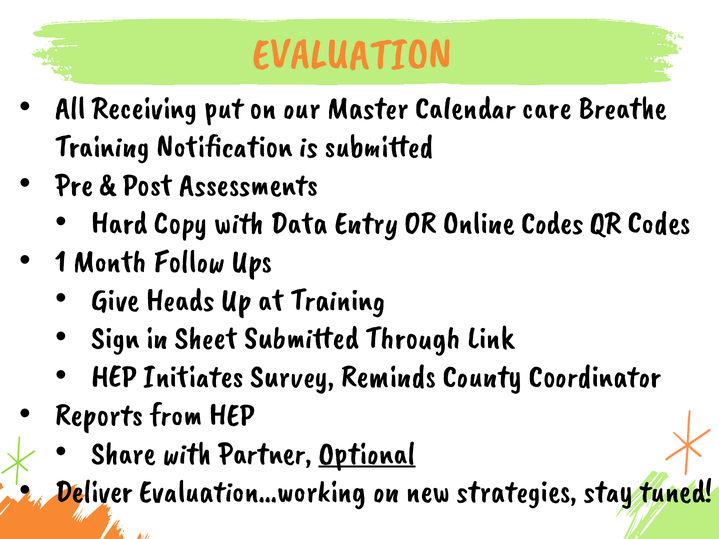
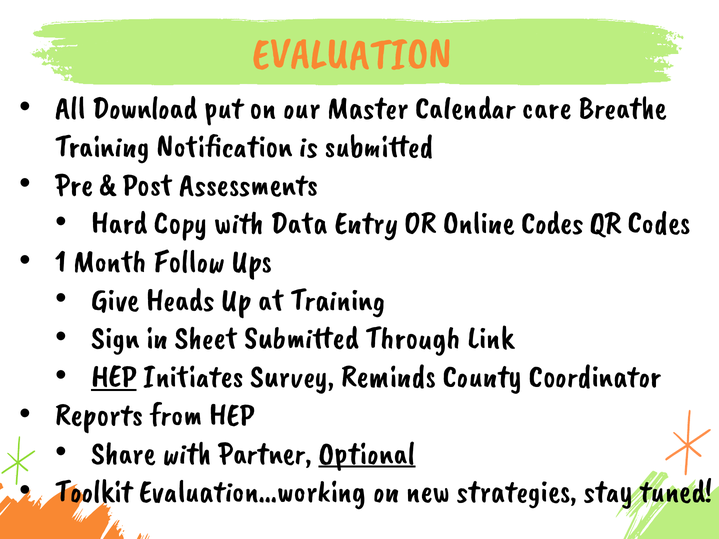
Receiving: Receiving -> Download
HEP at (114, 376) underline: none -> present
Deliver: Deliver -> Toolkit
